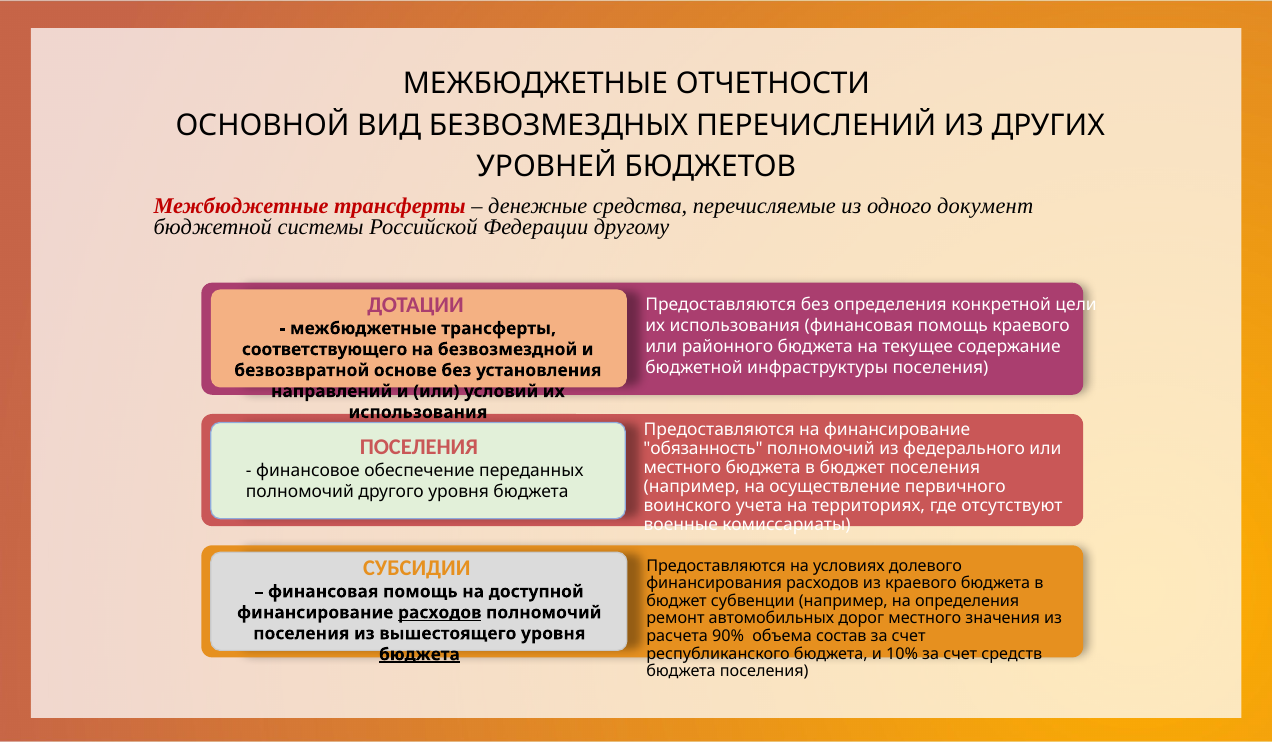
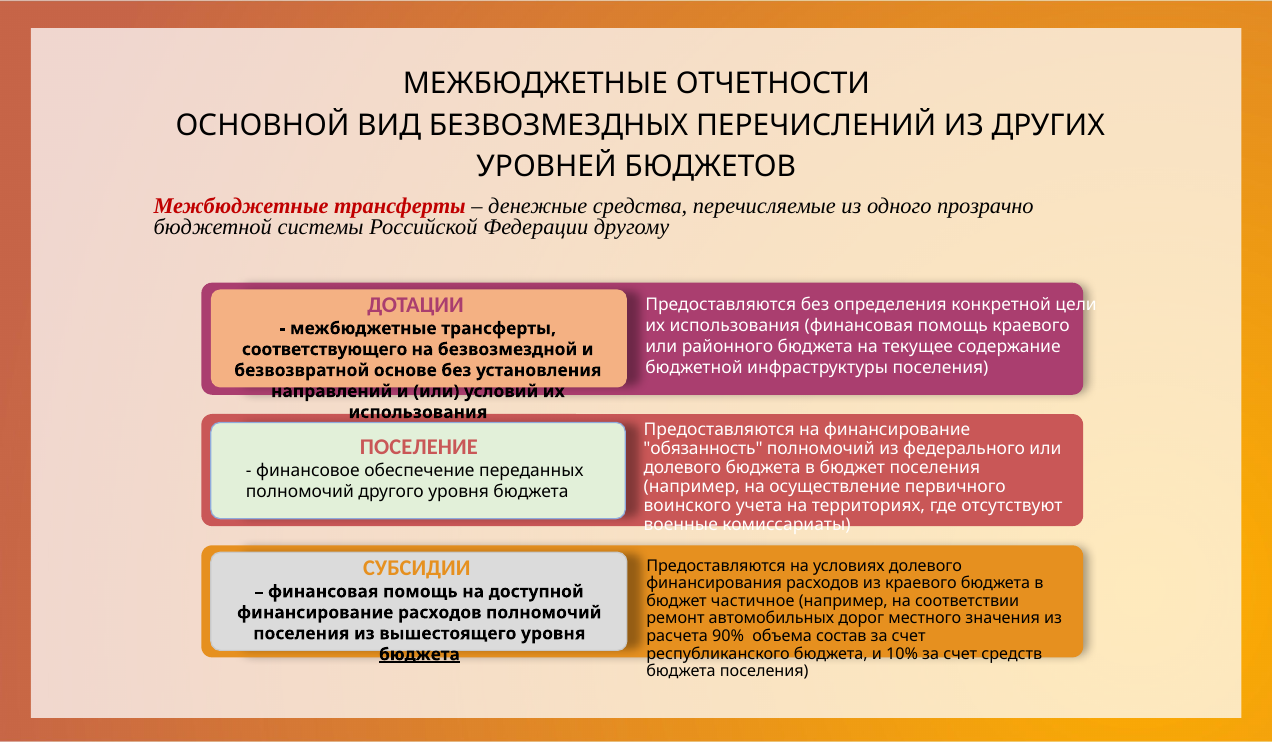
документ: документ -> прозрачно
ПОСЕЛЕНИЯ at (419, 447): ПОСЕЛЕНИЯ -> ПОСЕЛЕНИЕ
местного at (682, 468): местного -> долевого
субвенции: субвенции -> частичное
на определения: определения -> соответствии
расходов at (440, 613) underline: present -> none
